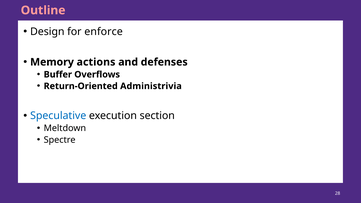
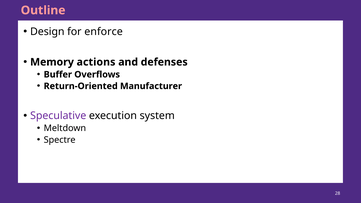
Administrivia: Administrivia -> Manufacturer
Speculative colour: blue -> purple
section: section -> system
